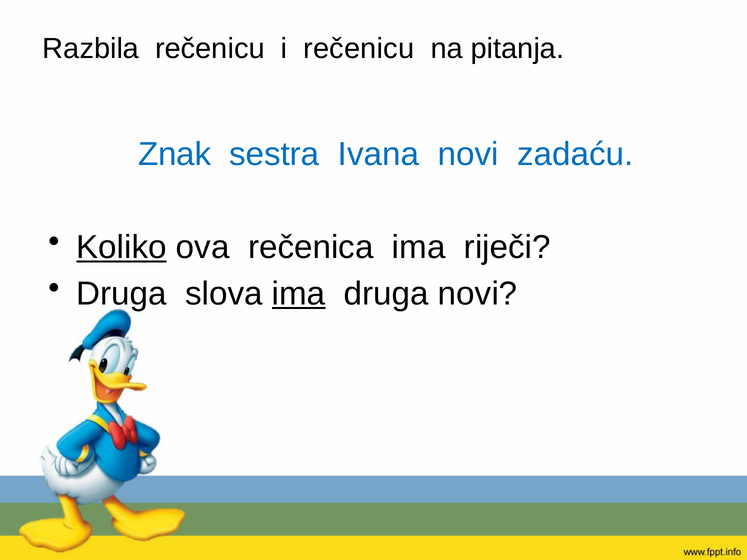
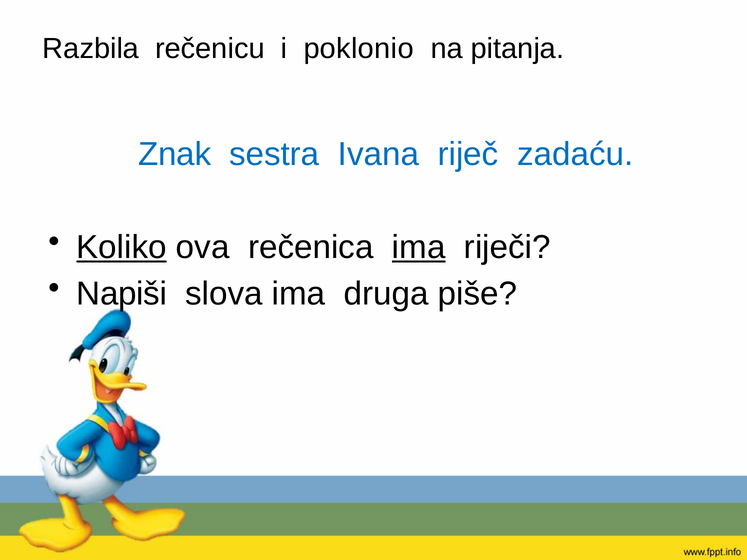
i rečenicu: rečenicu -> poklonio
Ivana novi: novi -> riječ
ima at (419, 247) underline: none -> present
Druga at (122, 294): Druga -> Napiši
ima at (299, 294) underline: present -> none
druga novi: novi -> piše
